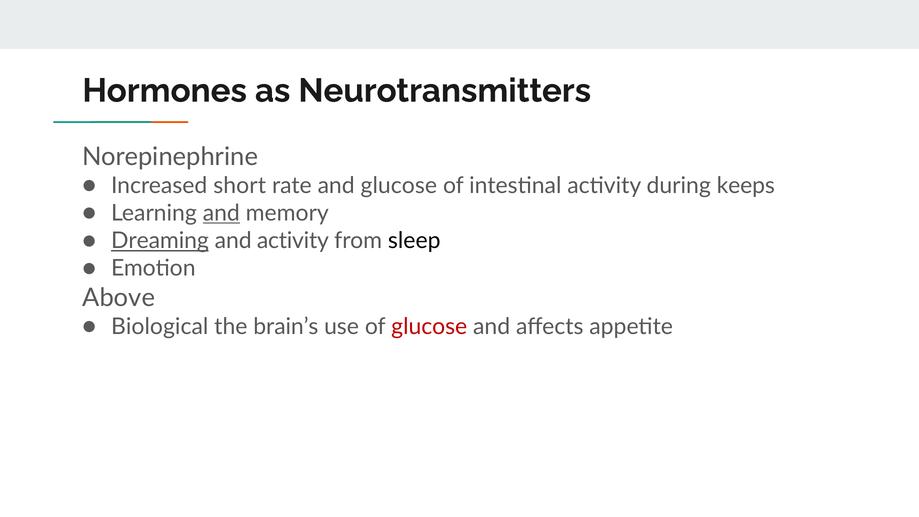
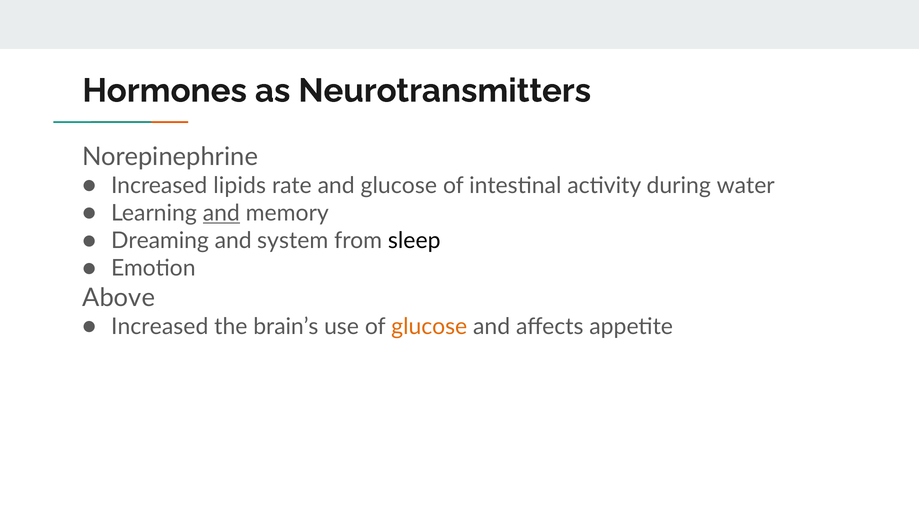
short: short -> lipids
keeps: keeps -> water
Dreaming underline: present -> none
and activity: activity -> system
Biological at (160, 327): Biological -> Increased
glucose at (429, 327) colour: red -> orange
